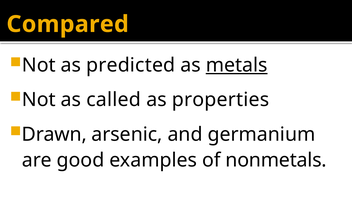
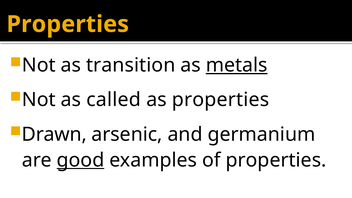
Compared at (68, 24): Compared -> Properties
predicted: predicted -> transition
good underline: none -> present
of nonmetals: nonmetals -> properties
